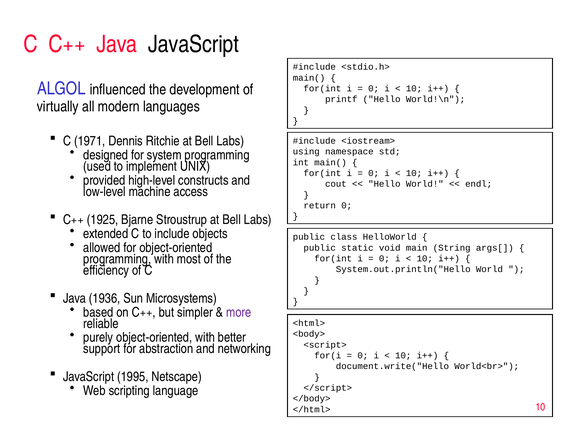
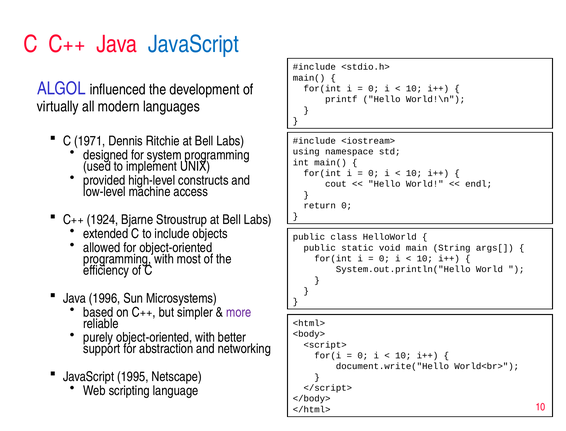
JavaScript at (193, 44) colour: black -> blue
1925: 1925 -> 1924
1936: 1936 -> 1996
